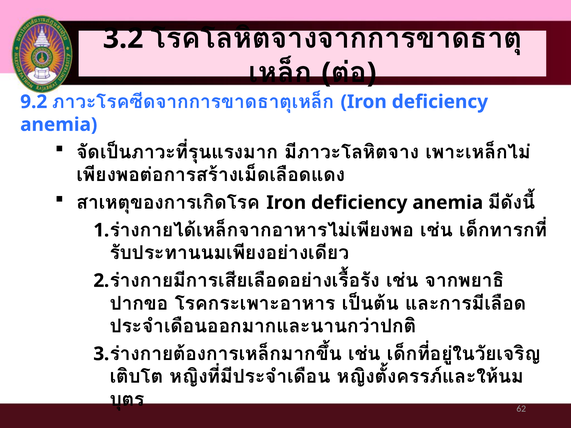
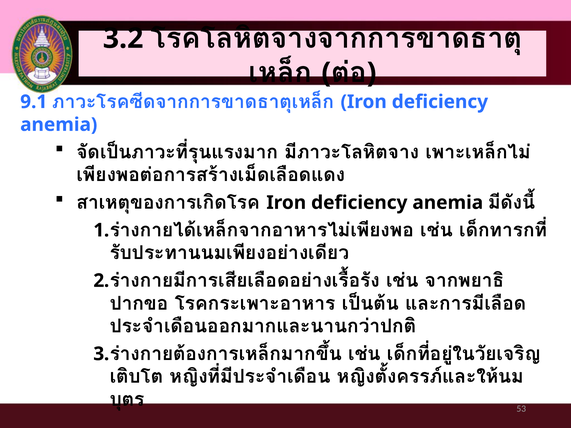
9.2: 9.2 -> 9.1
62: 62 -> 53
